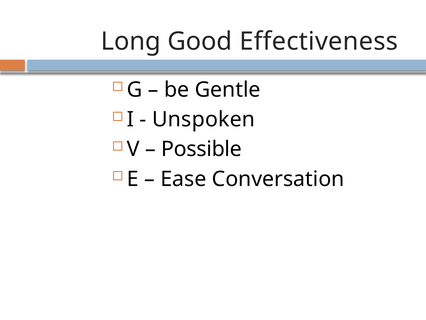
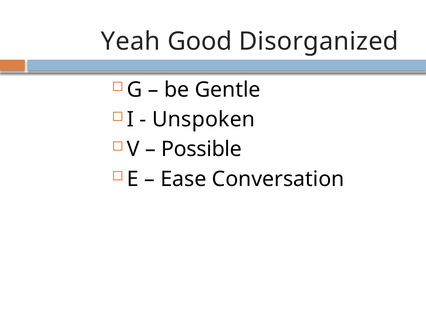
Long: Long -> Yeah
Effectiveness: Effectiveness -> Disorganized
